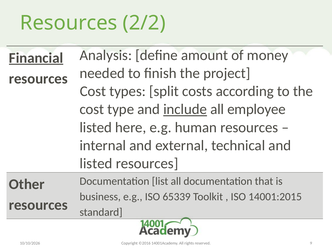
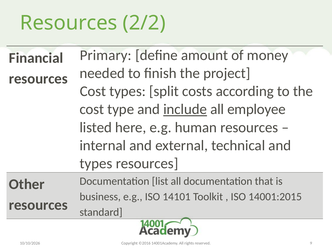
Analysis: Analysis -> Primary
Financial underline: present -> none
listed at (96, 163): listed -> types
65339: 65339 -> 14101
